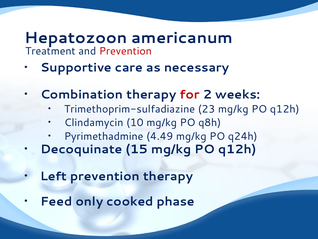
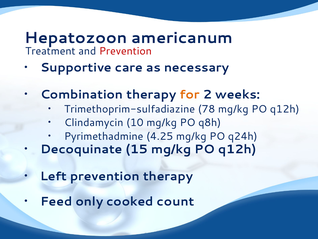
for colour: red -> orange
23: 23 -> 78
4.49: 4.49 -> 4.25
phase: phase -> count
